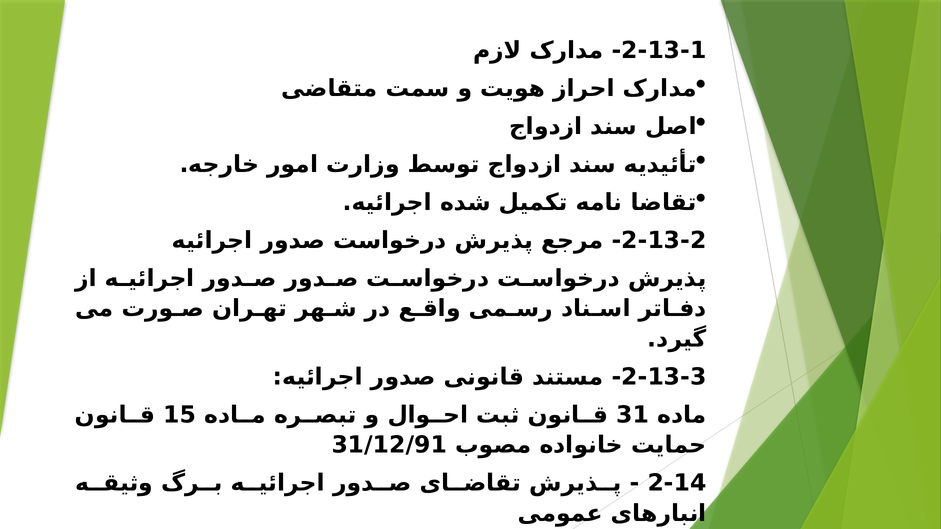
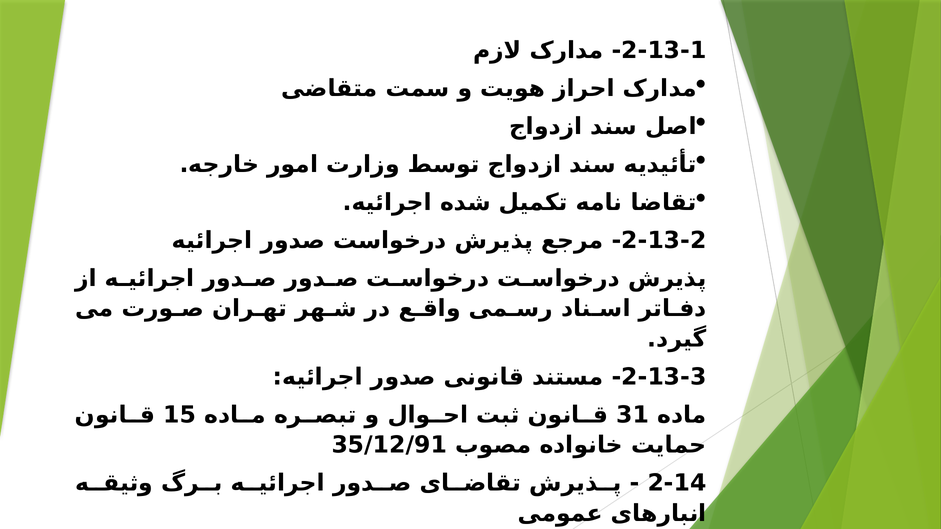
31/12/91: 31/12/91 -> 35/12/91
